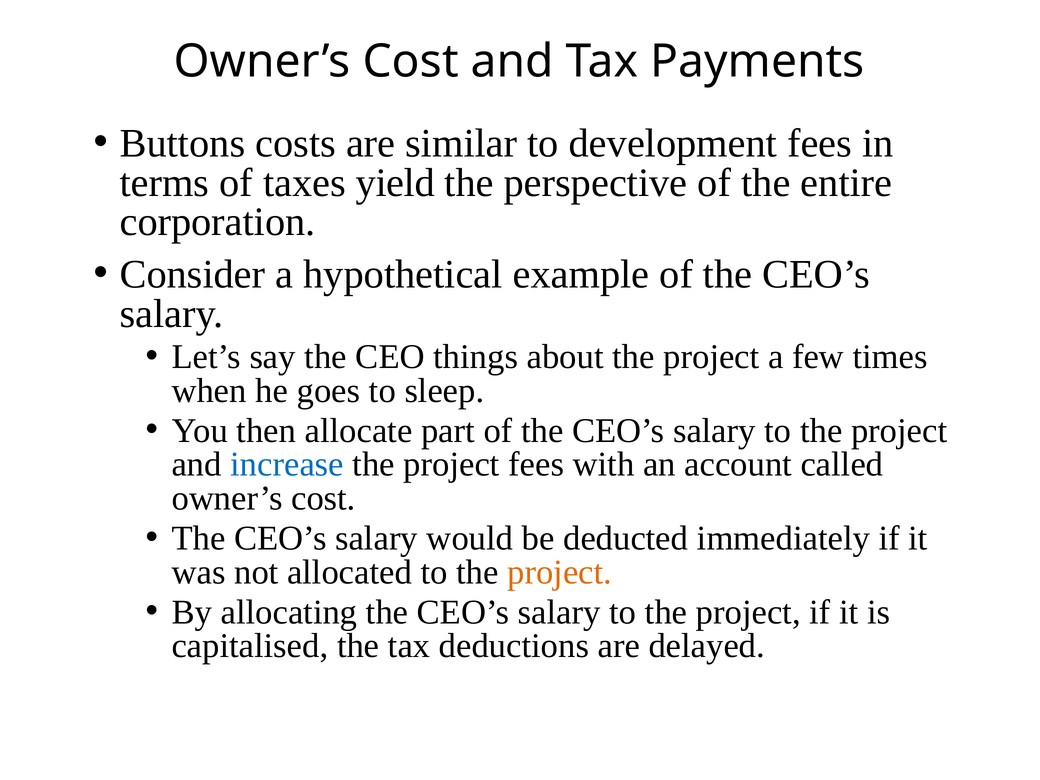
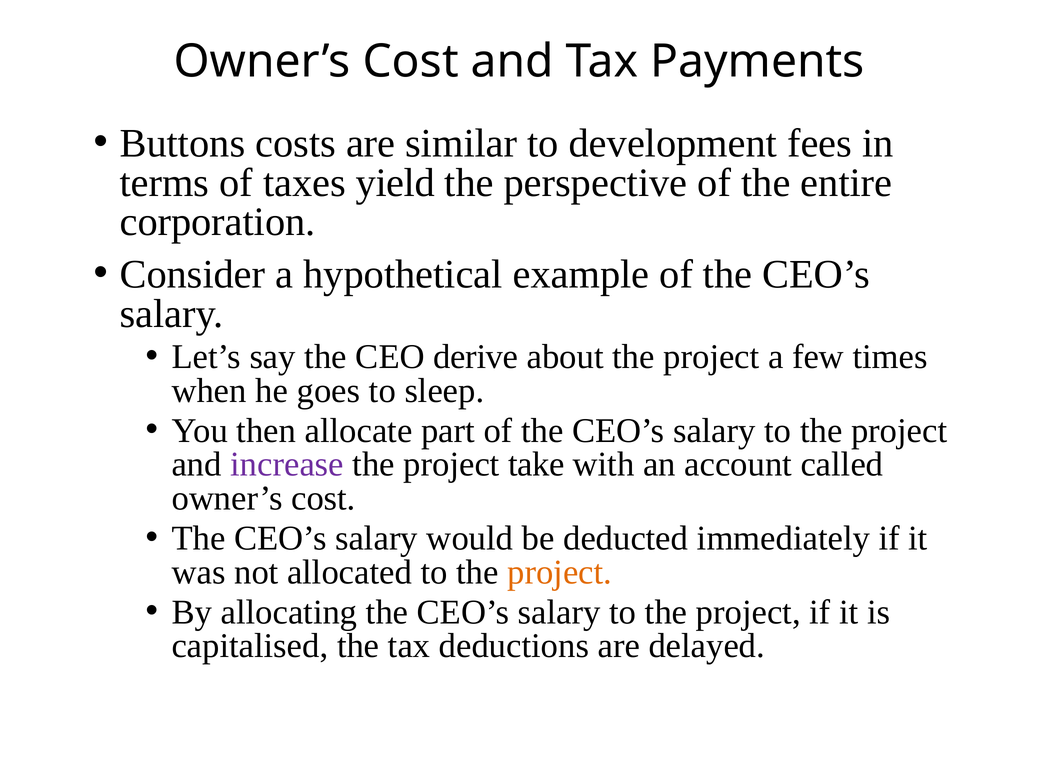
things: things -> derive
increase colour: blue -> purple
project fees: fees -> take
